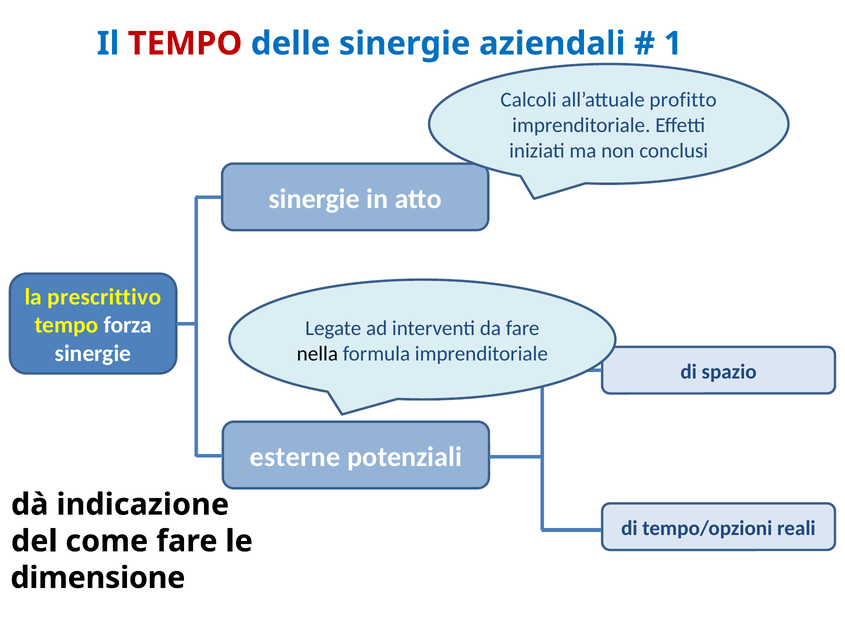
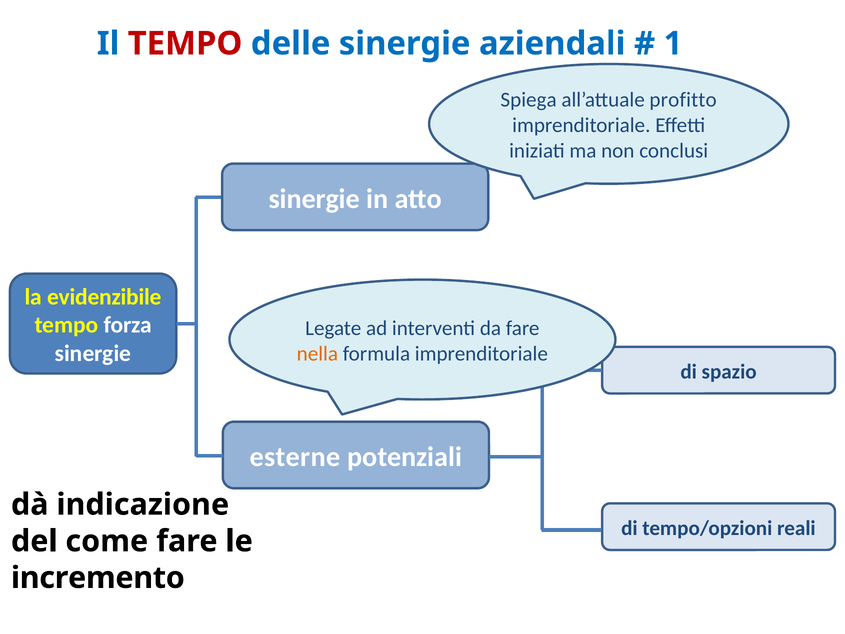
Calcoli: Calcoli -> Spiega
prescrittivo: prescrittivo -> evidenzibile
nella colour: black -> orange
dimensione: dimensione -> incremento
